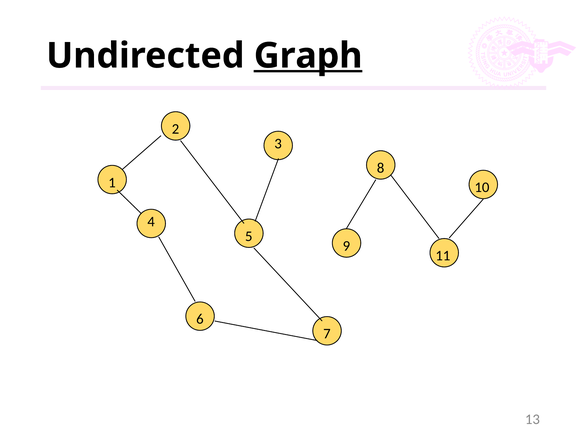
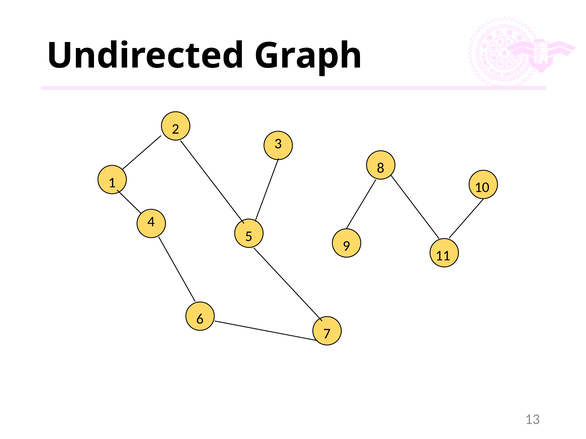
Graph underline: present -> none
